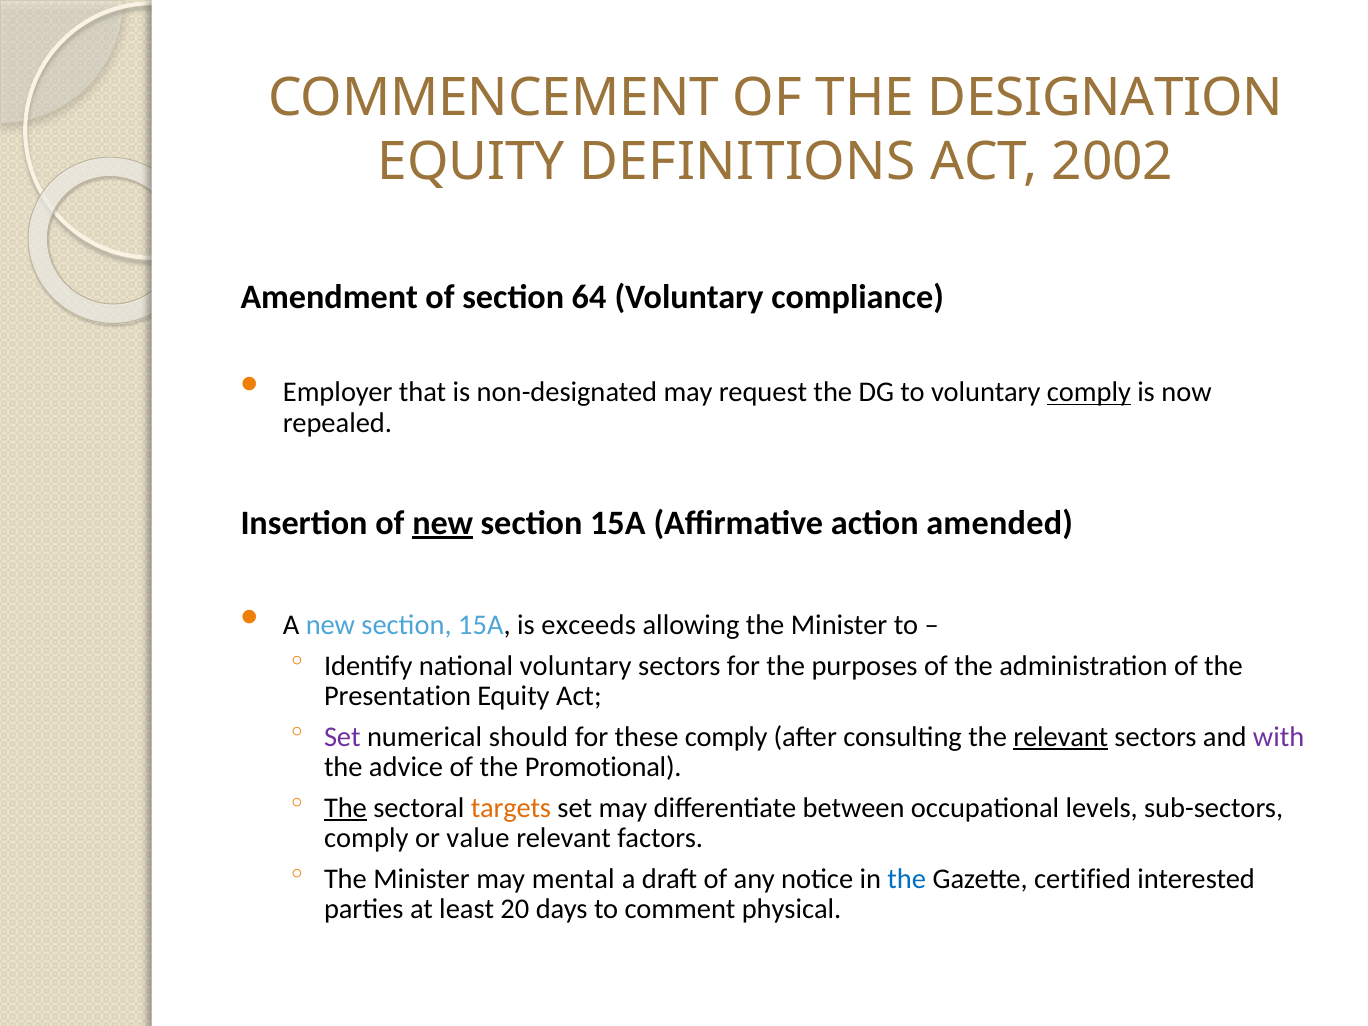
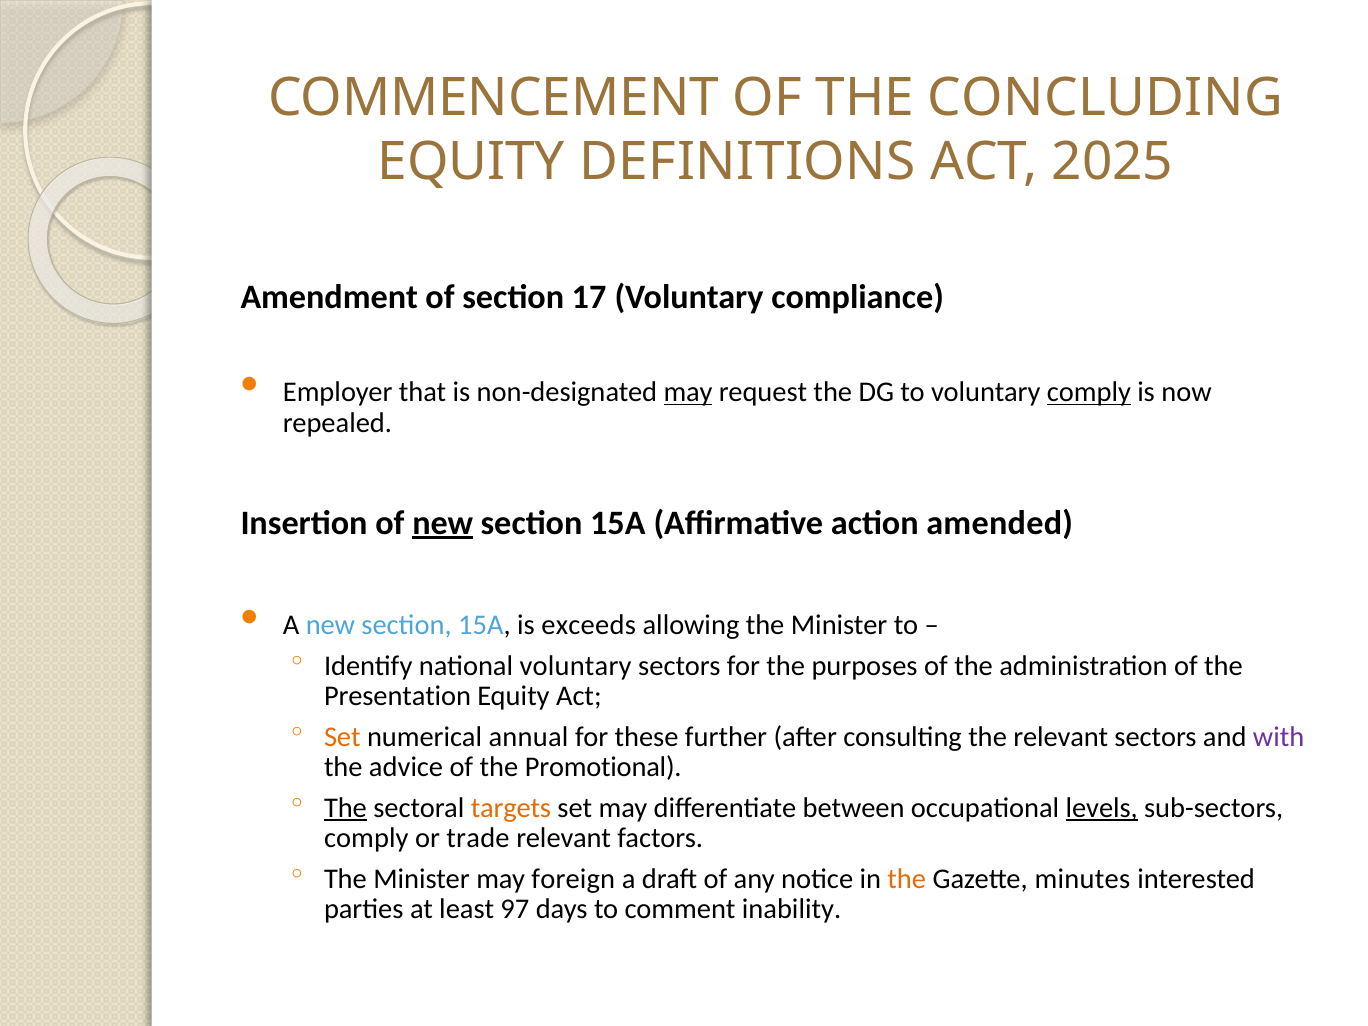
DESIGNATION: DESIGNATION -> CONCLUDING
2002: 2002 -> 2025
64: 64 -> 17
may at (688, 392) underline: none -> present
Set at (342, 737) colour: purple -> orange
should: should -> annual
these comply: comply -> further
relevant at (1061, 737) underline: present -> none
levels underline: none -> present
value: value -> trade
mental: mental -> foreign
the at (907, 879) colour: blue -> orange
certified: certified -> minutes
20: 20 -> 97
physical: physical -> inability
